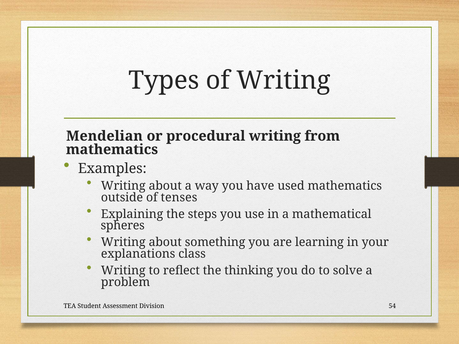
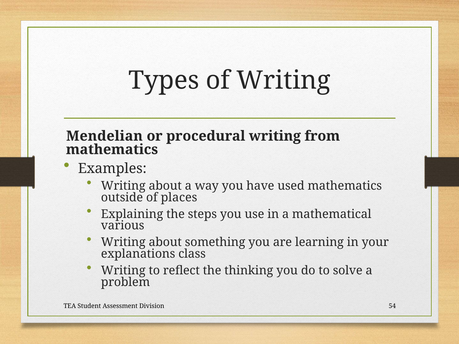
tenses: tenses -> places
spheres: spheres -> various
